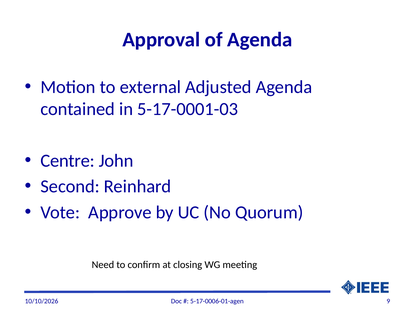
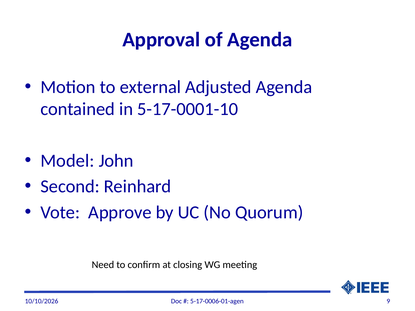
5-17-0001-03: 5-17-0001-03 -> 5-17-0001-10
Centre: Centre -> Model
